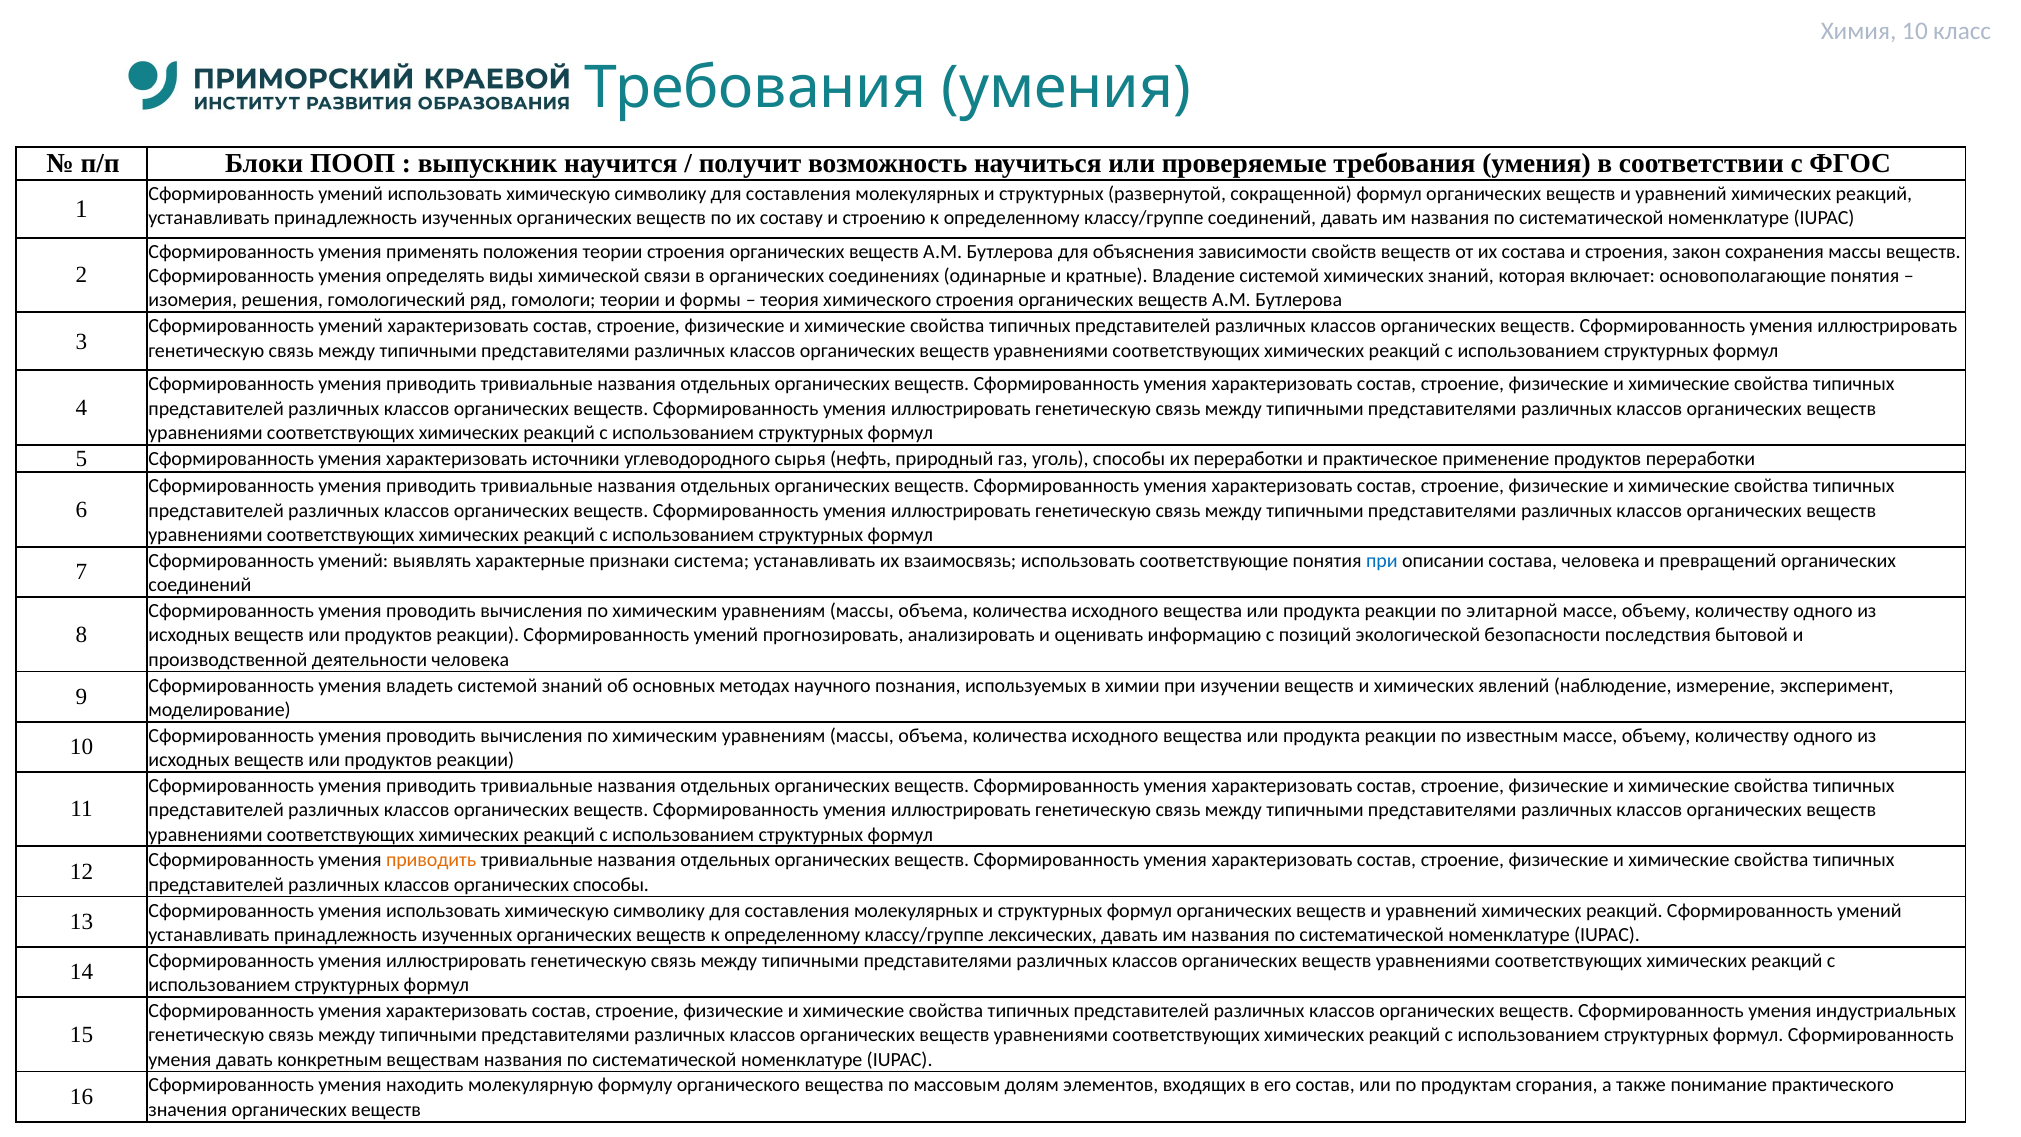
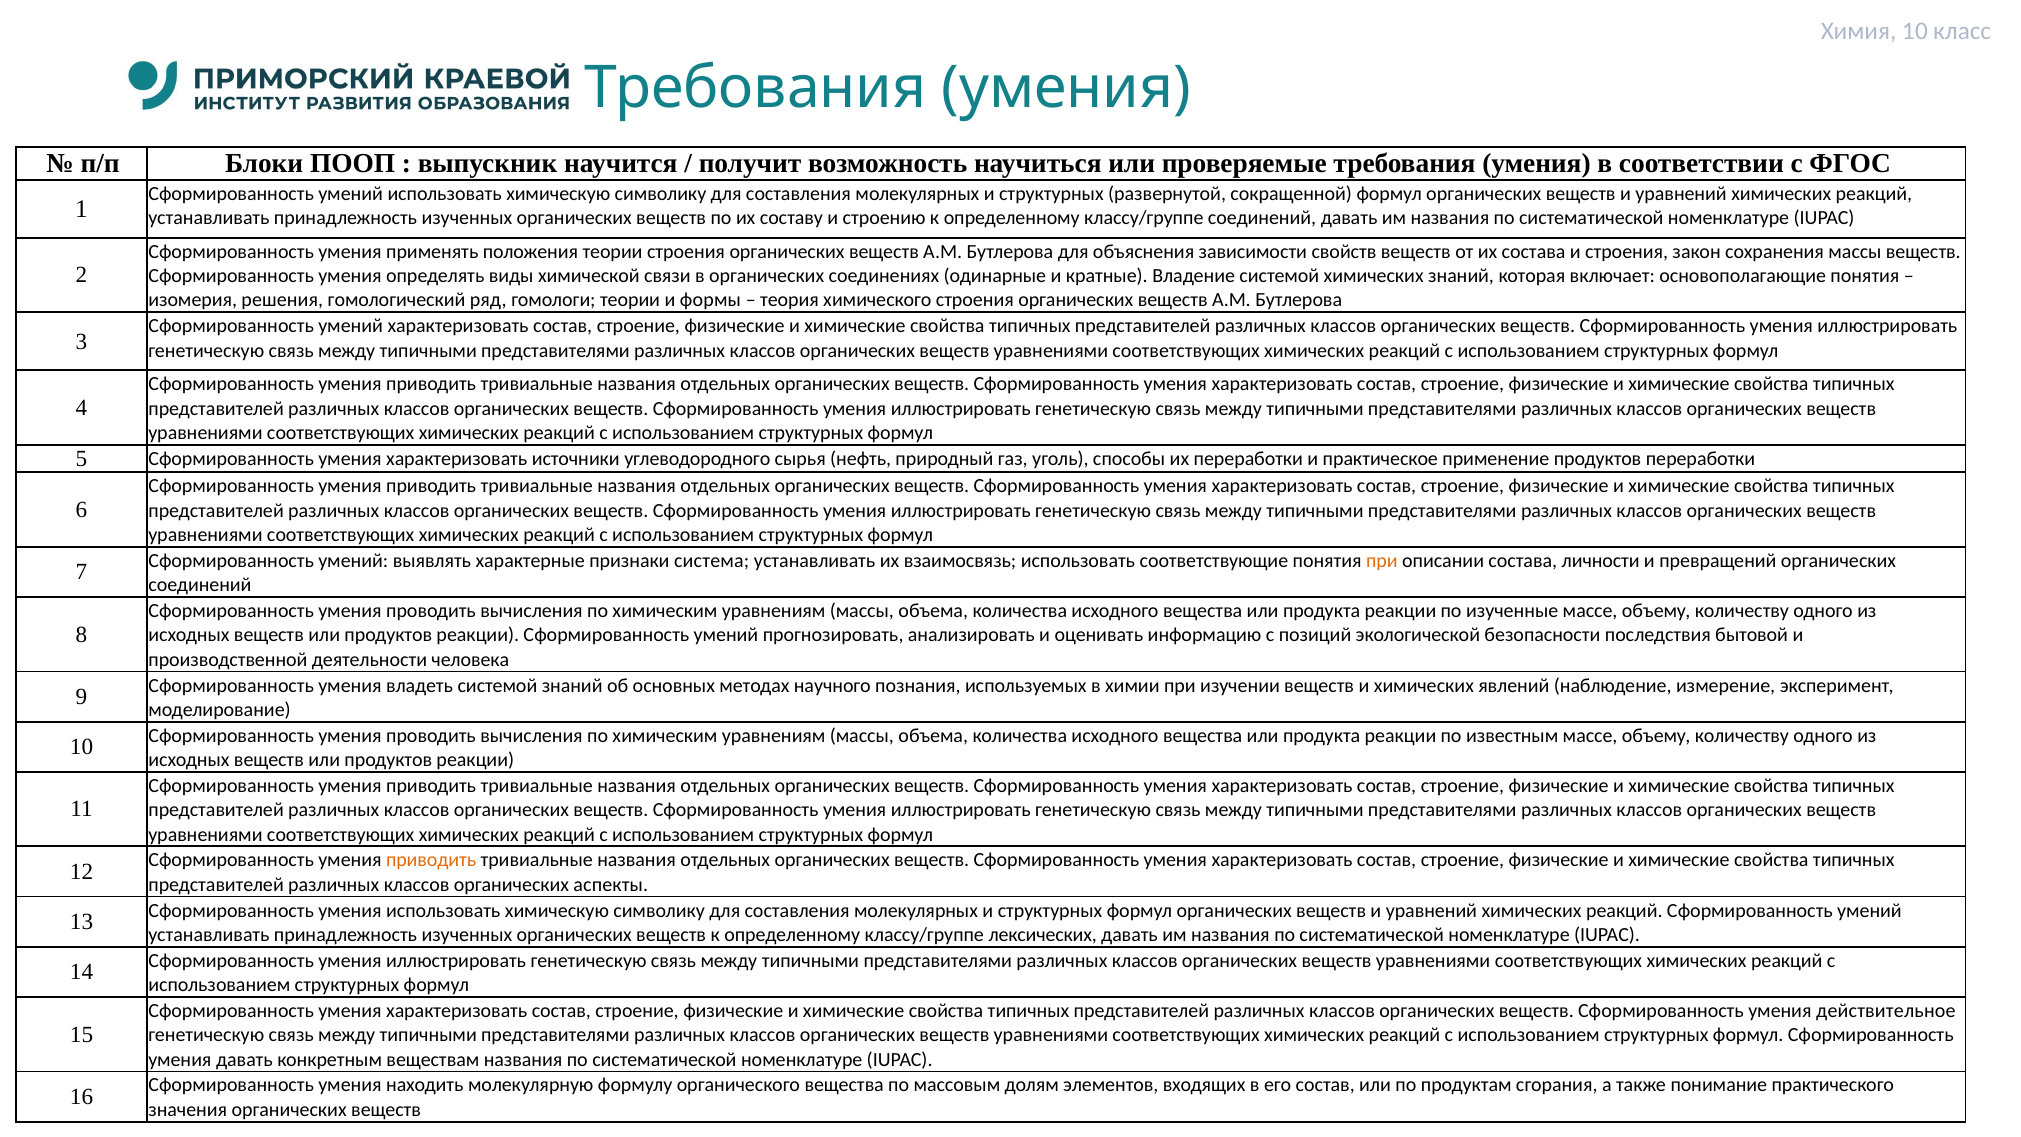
при at (1382, 561) colour: blue -> orange
состава человека: человека -> личности
элитарной: элитарной -> изученные
органических способы: способы -> аспекты
индустриальных: индустриальных -> действительное
